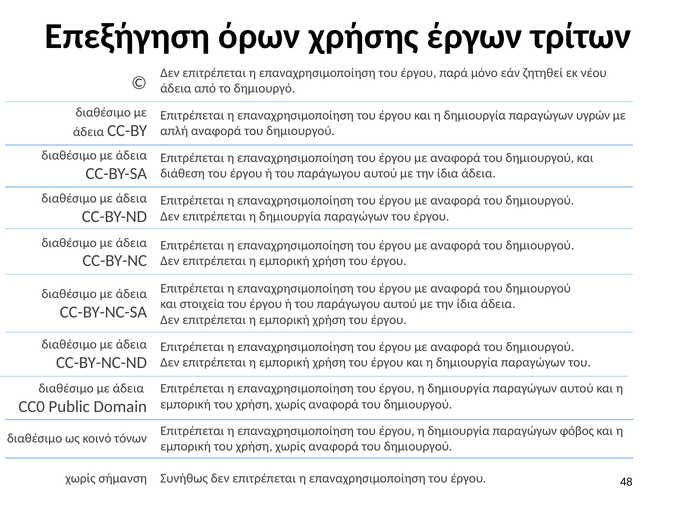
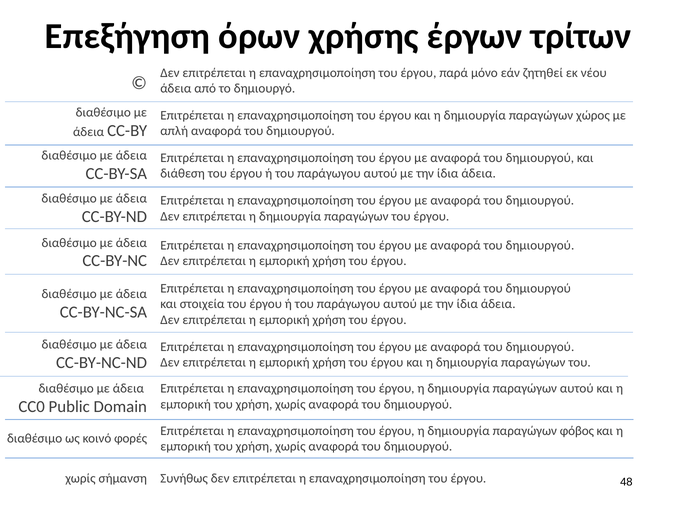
υγρών: υγρών -> χώρος
τόνων: τόνων -> φορές
